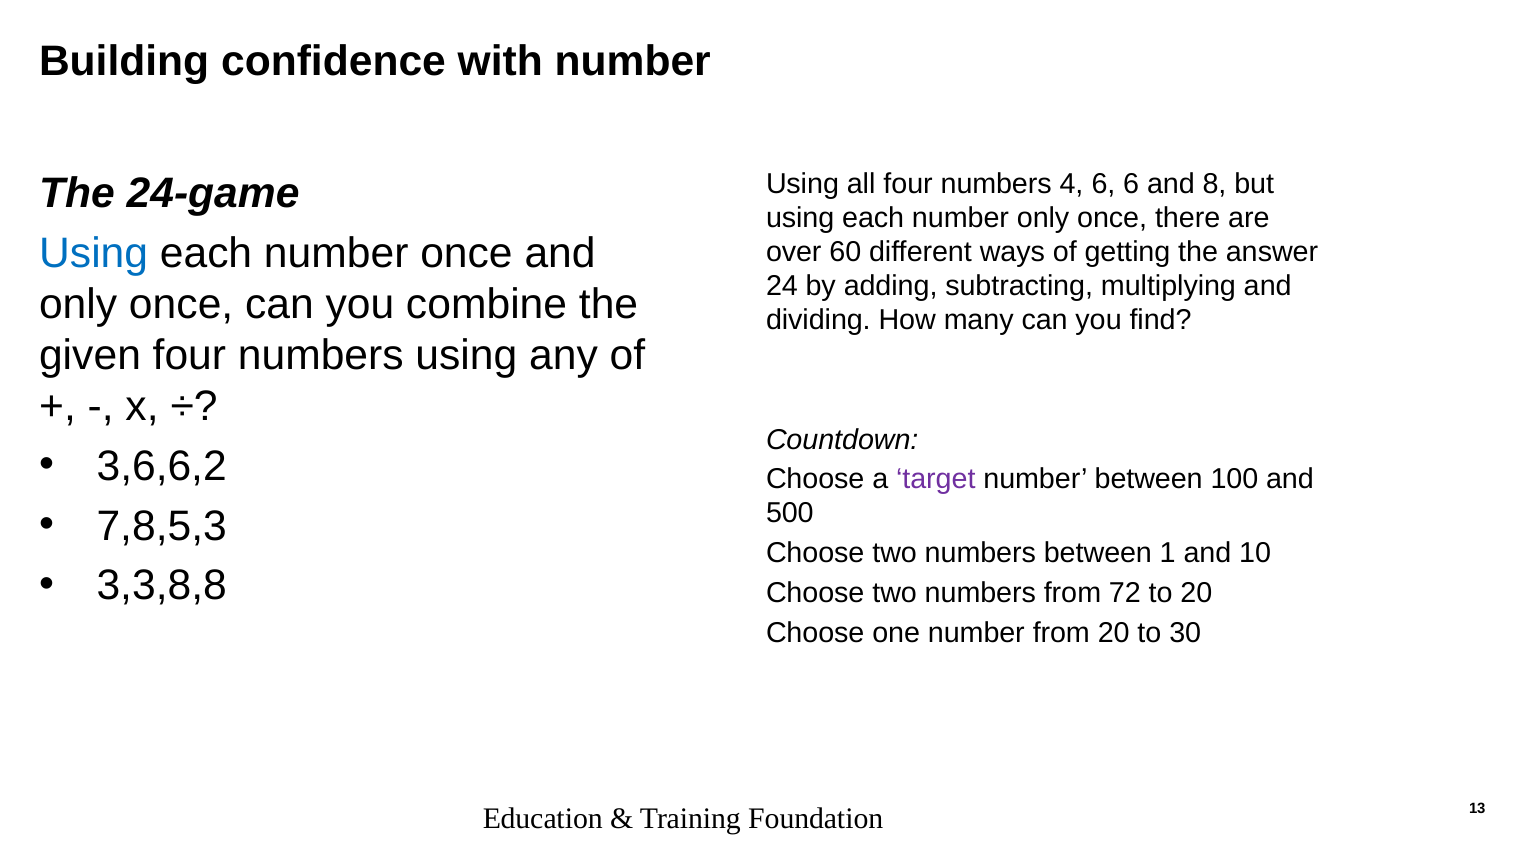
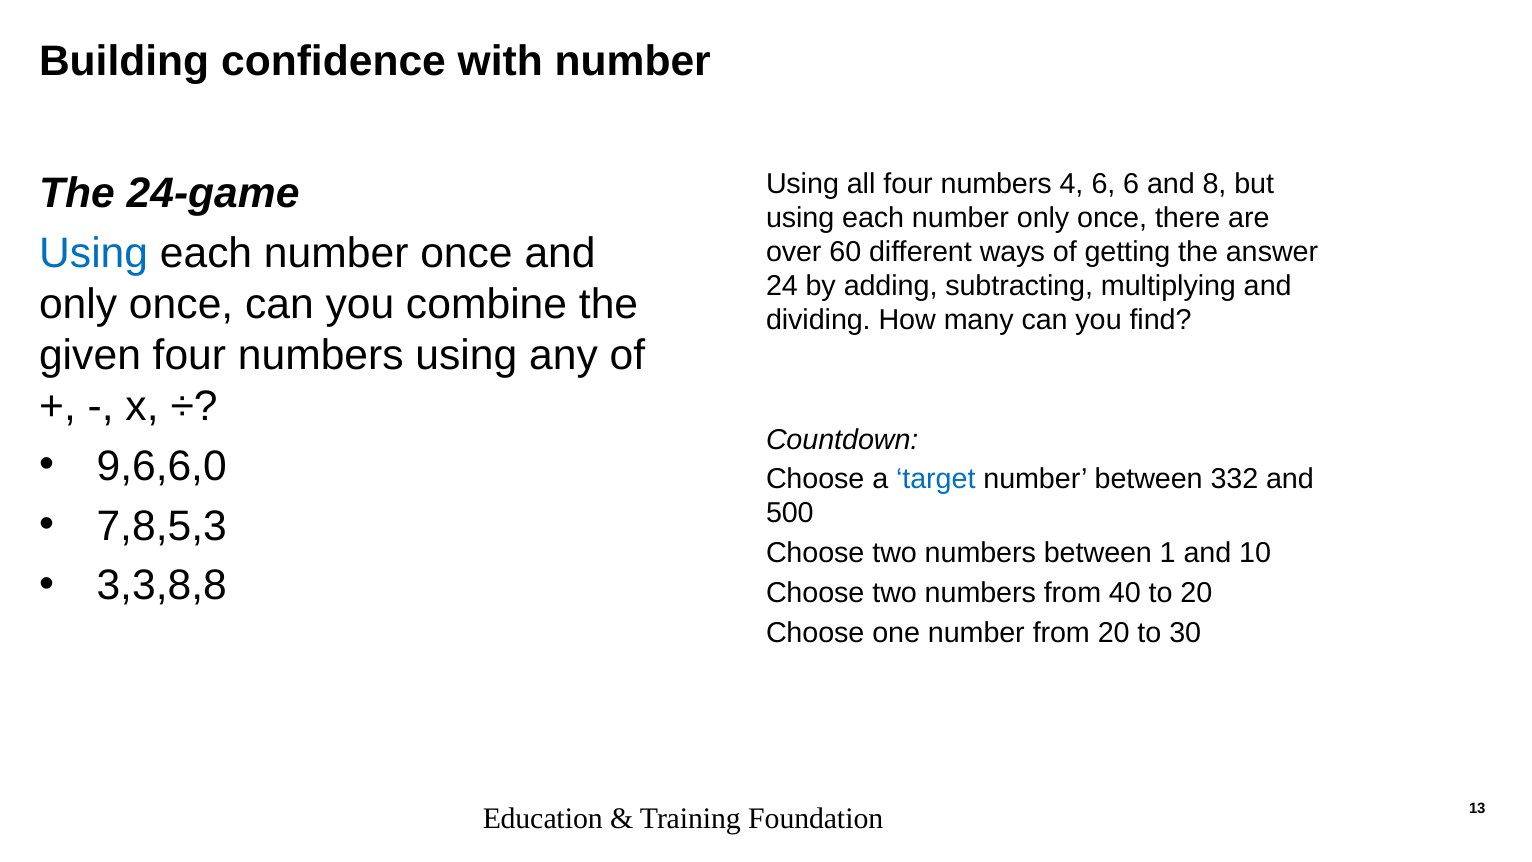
3,6,6,2: 3,6,6,2 -> 9,6,6,0
target colour: purple -> blue
100: 100 -> 332
72: 72 -> 40
